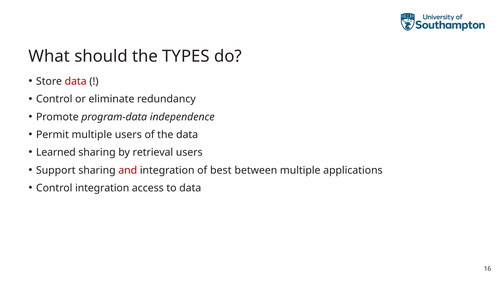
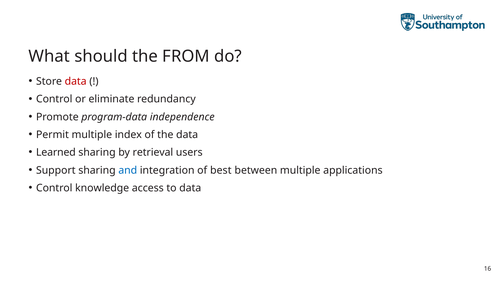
TYPES: TYPES -> FROM
multiple users: users -> index
and colour: red -> blue
Control integration: integration -> knowledge
